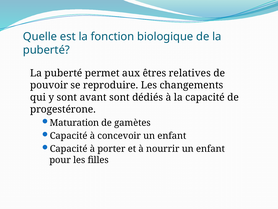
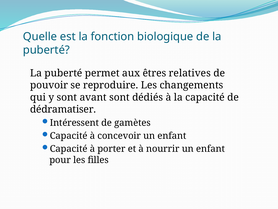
progestérone: progestérone -> dédramatiser
Maturation: Maturation -> Intéressent
